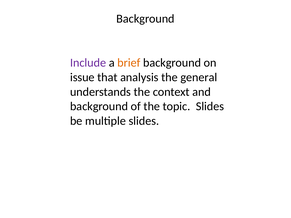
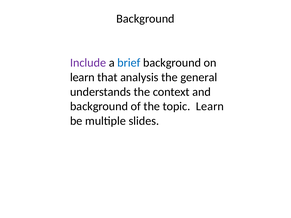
brief colour: orange -> blue
issue at (82, 77): issue -> learn
topic Slides: Slides -> Learn
